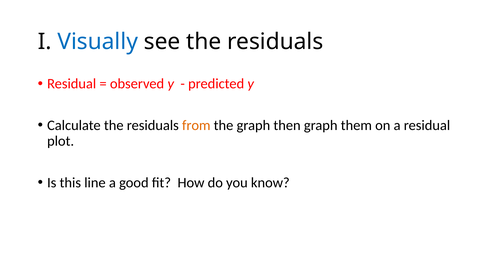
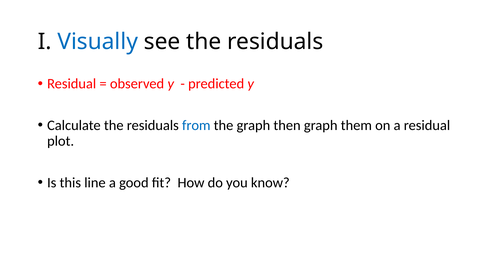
from colour: orange -> blue
